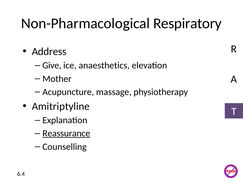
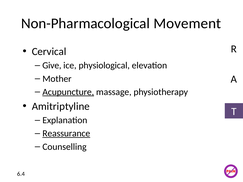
Respiratory: Respiratory -> Movement
Address: Address -> Cervical
anaesthetics: anaesthetics -> physiological
Acupuncture underline: none -> present
